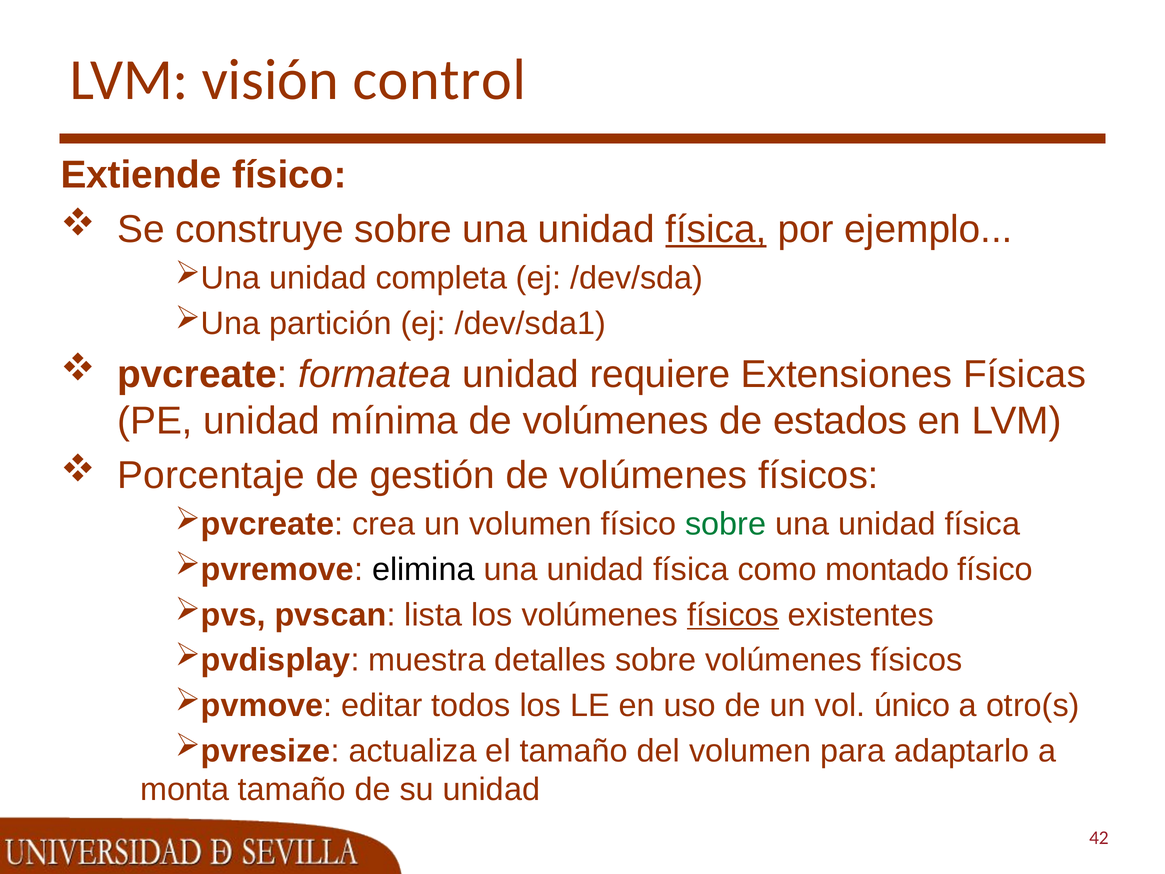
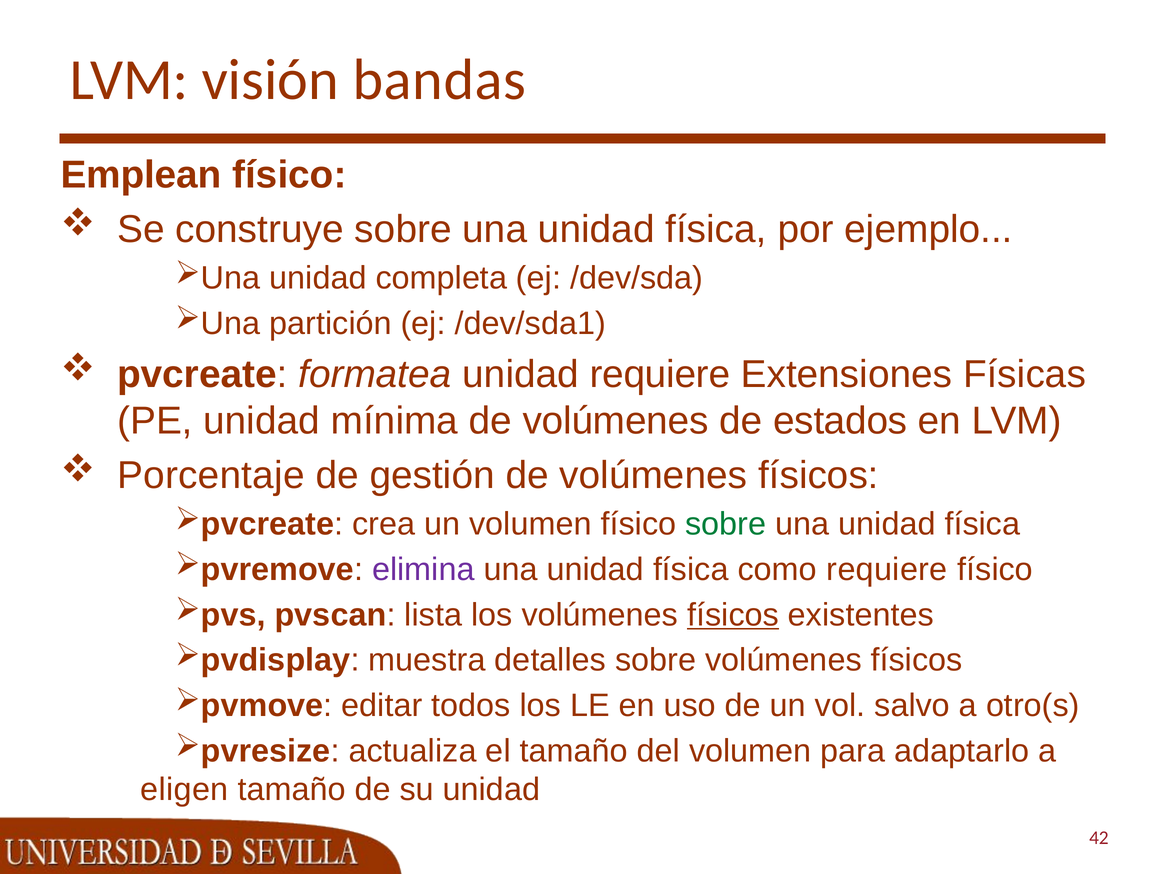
control: control -> bandas
Extiende: Extiende -> Emplean
física at (716, 229) underline: present -> none
elimina colour: black -> purple
como montado: montado -> requiere
único: único -> salvo
monta: monta -> eligen
